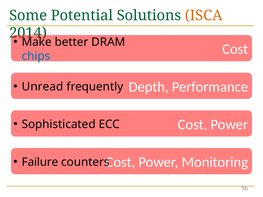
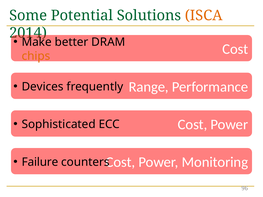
chips colour: blue -> orange
Unread: Unread -> Devices
Depth: Depth -> Range
